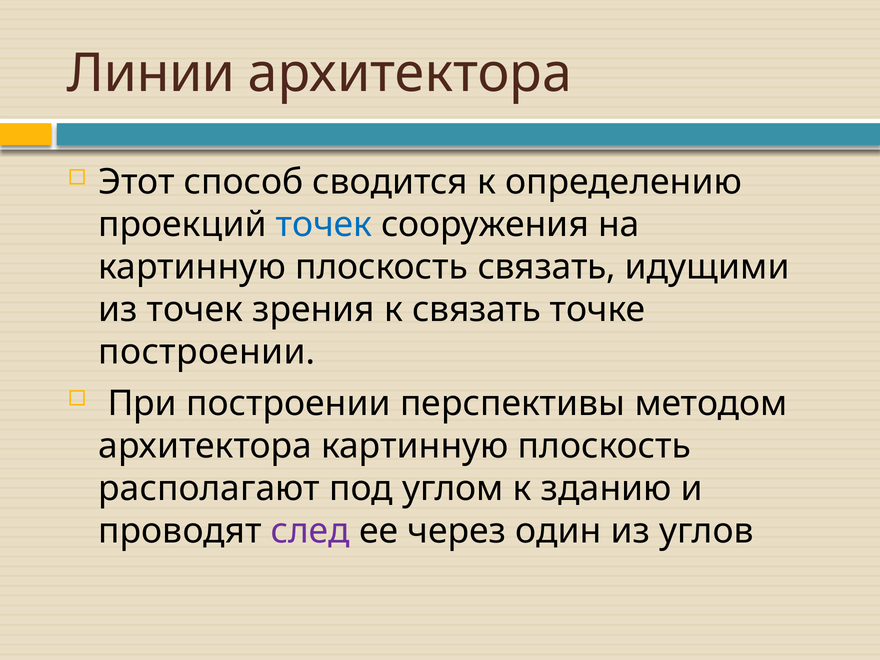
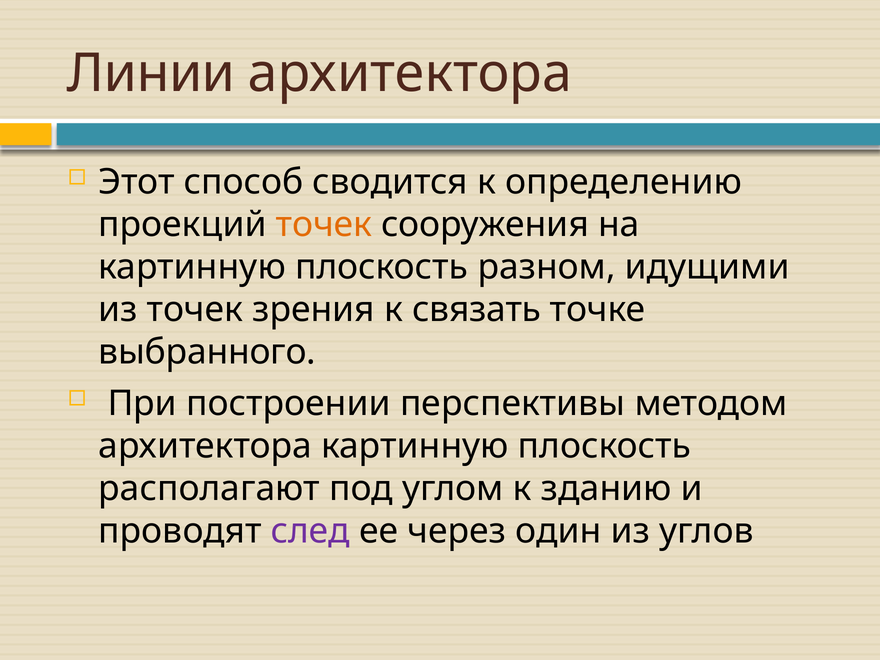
точек at (324, 225) colour: blue -> orange
плоскость связать: связать -> разном
построении at (207, 352): построении -> выбранного
